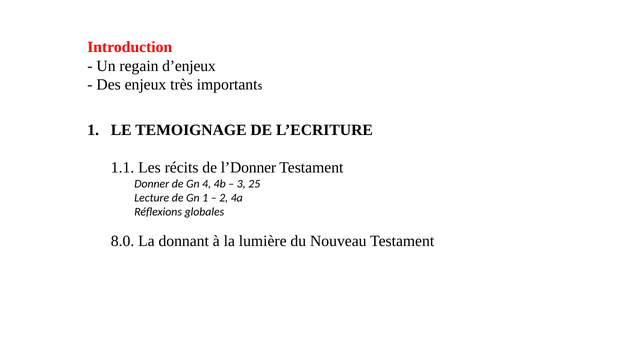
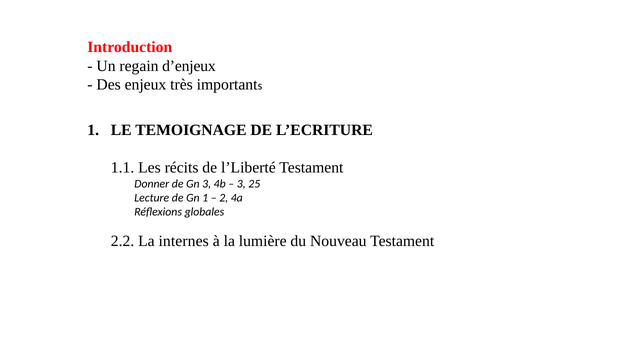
l’Donner: l’Donner -> l’Liberté
Gn 4: 4 -> 3
8.0: 8.0 -> 2.2
donnant: donnant -> internes
